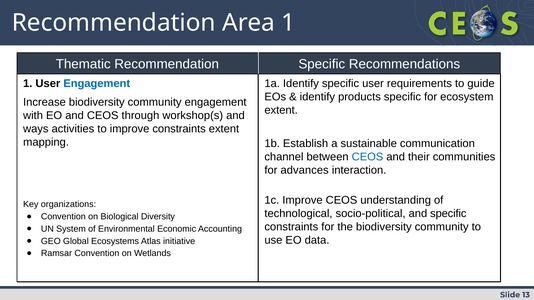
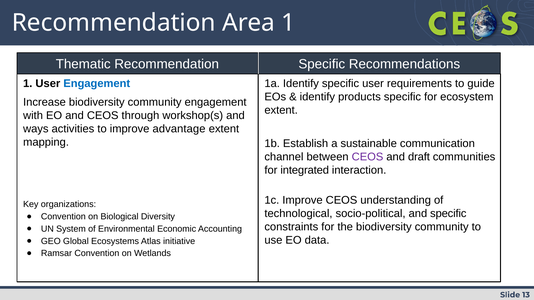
improve constraints: constraints -> advantage
CEOS at (368, 157) colour: blue -> purple
their: their -> draft
advances: advances -> integrated
